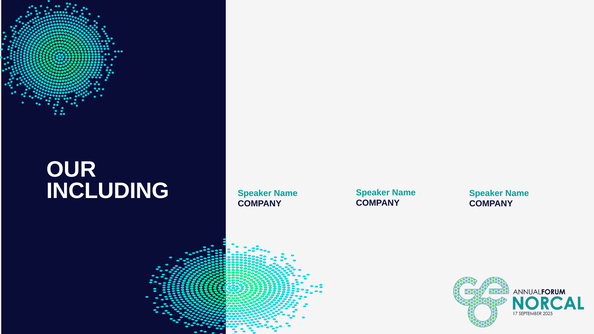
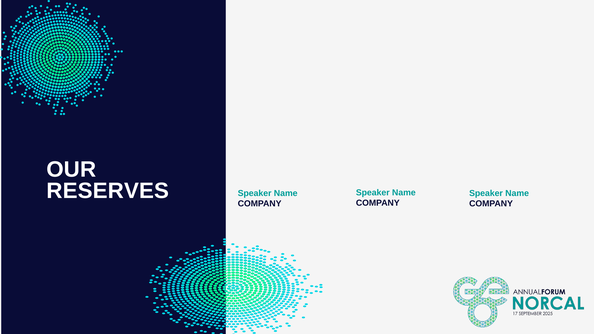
INCLUDING: INCLUDING -> RESERVES
